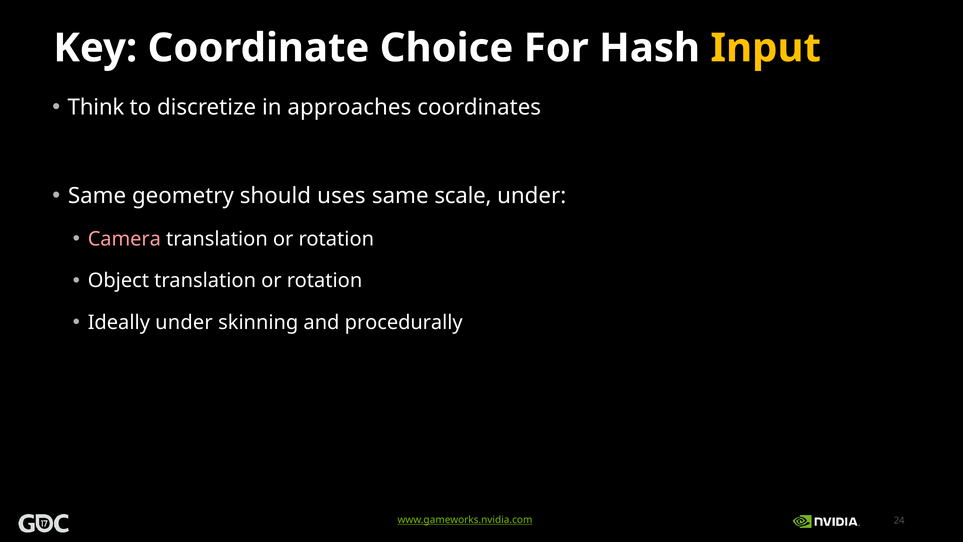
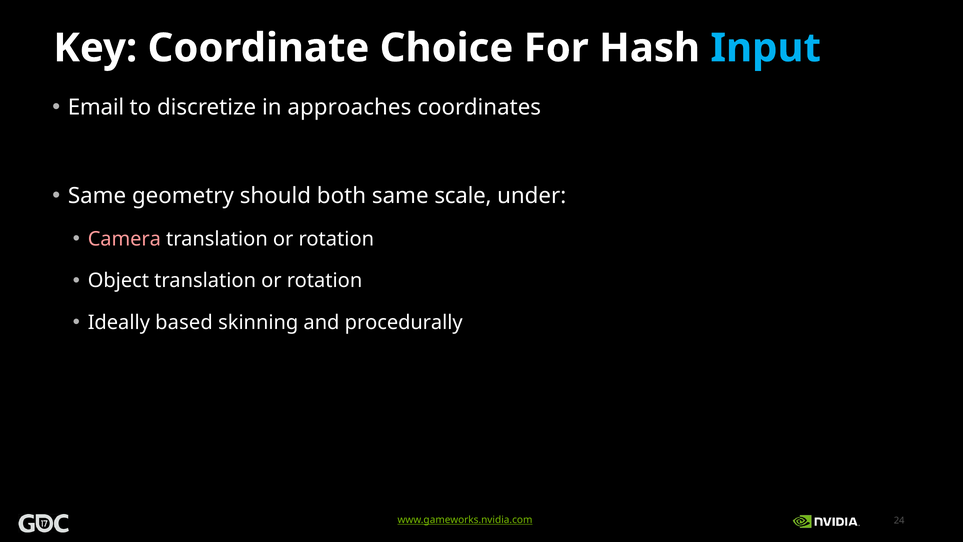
Input colour: yellow -> light blue
Think: Think -> Email
uses: uses -> both
Ideally under: under -> based
